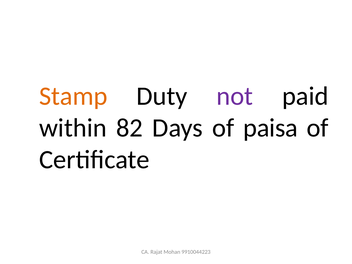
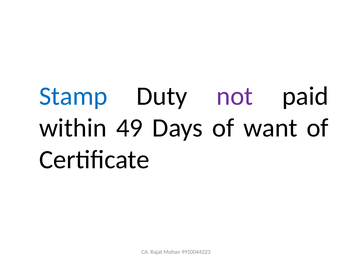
Stamp colour: orange -> blue
82: 82 -> 49
paisa: paisa -> want
